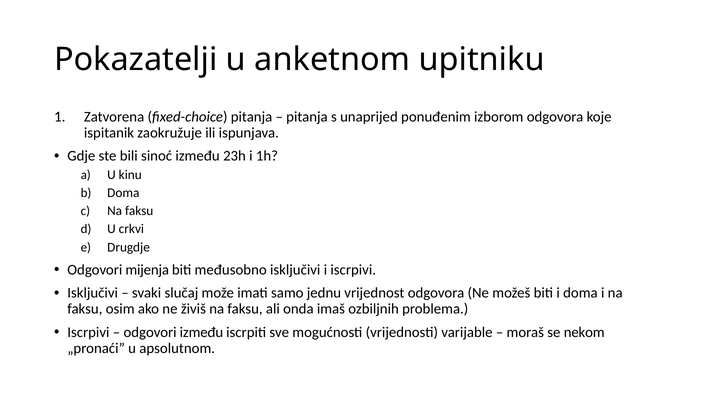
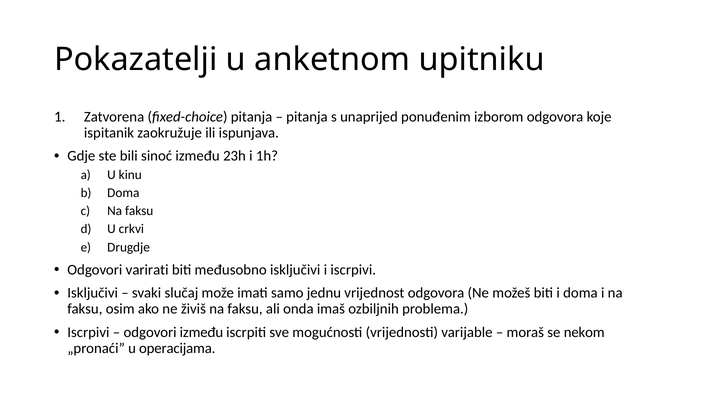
mijenja: mijenja -> varirati
apsolutnom: apsolutnom -> operacijama
